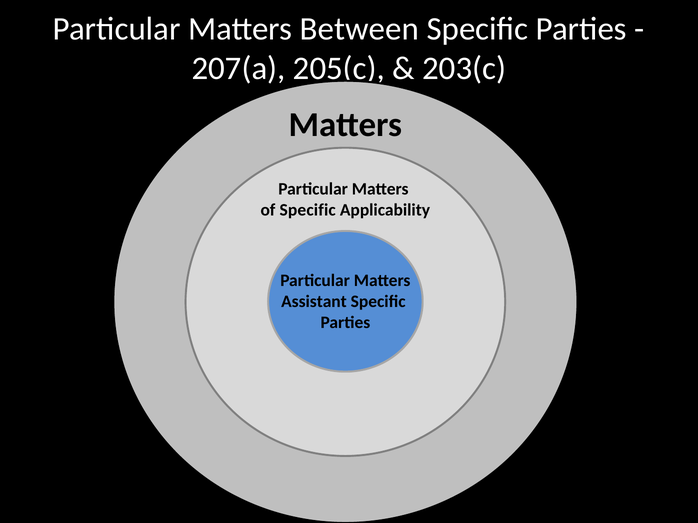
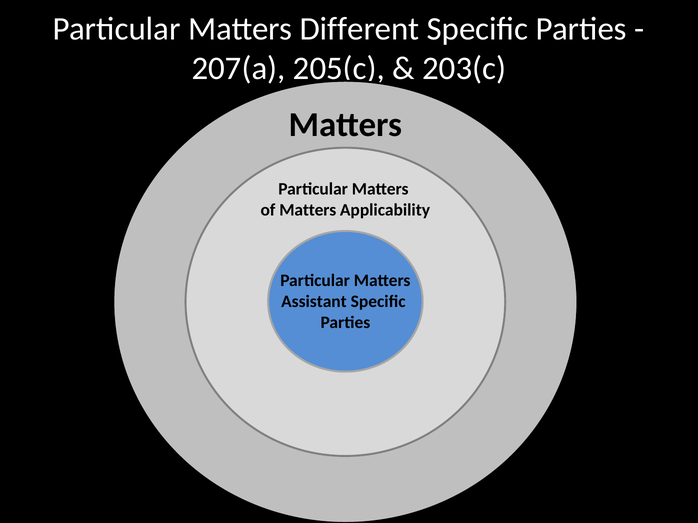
Between: Between -> Different
of Specific: Specific -> Matters
